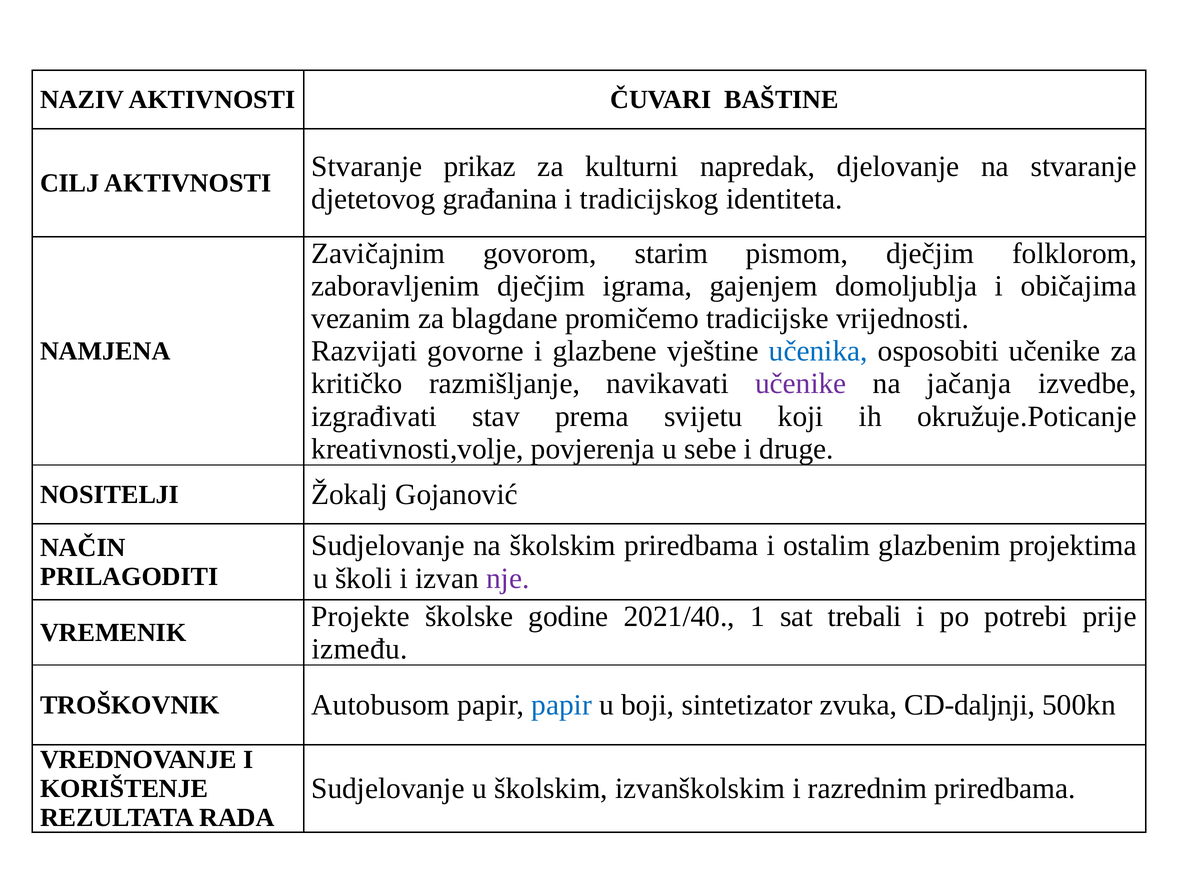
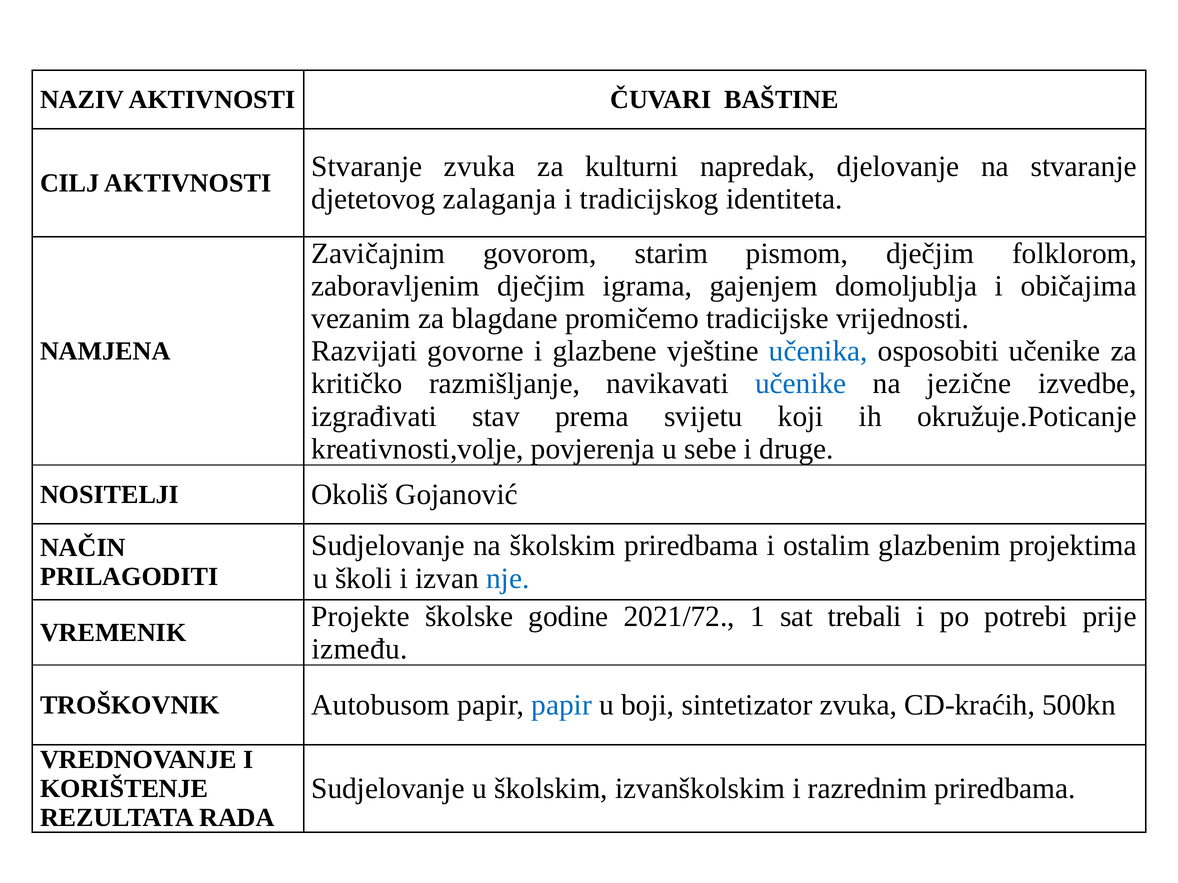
Stvaranje prikaz: prikaz -> zvuka
građanina: građanina -> zalaganja
učenike at (801, 384) colour: purple -> blue
jačanja: jačanja -> jezične
Žokalj: Žokalj -> Okoliš
nje colour: purple -> blue
2021/40: 2021/40 -> 2021/72
CD-daljnji: CD-daljnji -> CD-kraćih
